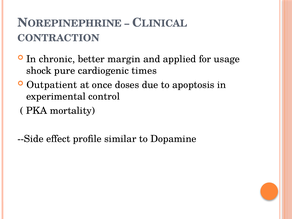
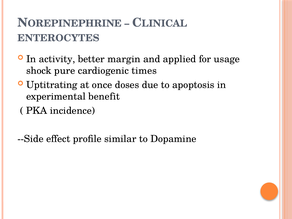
CONTRACTION: CONTRACTION -> ENTEROCYTES
chronic: chronic -> activity
Outpatient: Outpatient -> Uptitrating
control: control -> benefit
mortality: mortality -> incidence
